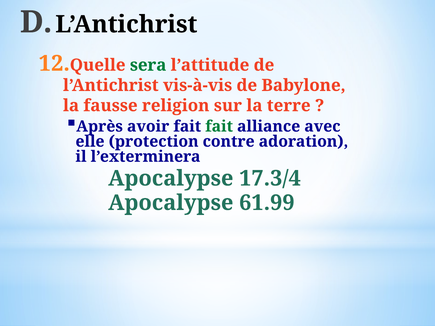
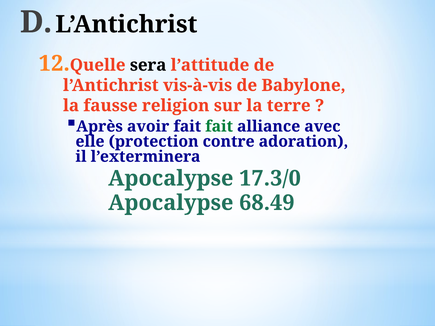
sera colour: green -> black
17.3/4: 17.3/4 -> 17.3/0
61.99: 61.99 -> 68.49
